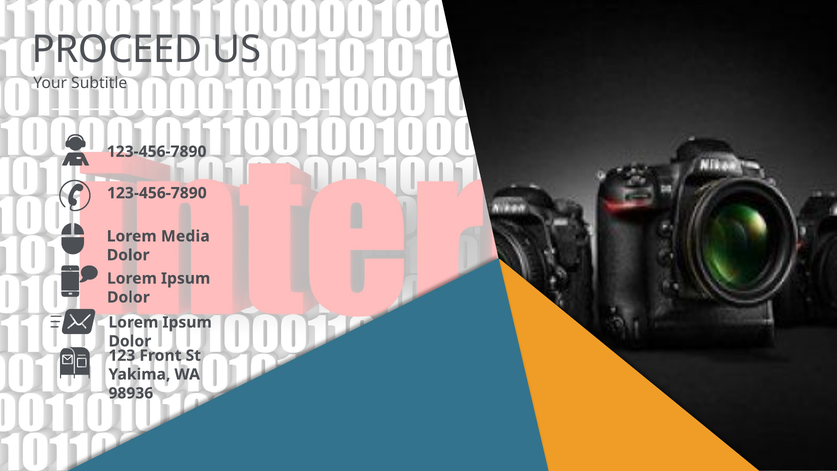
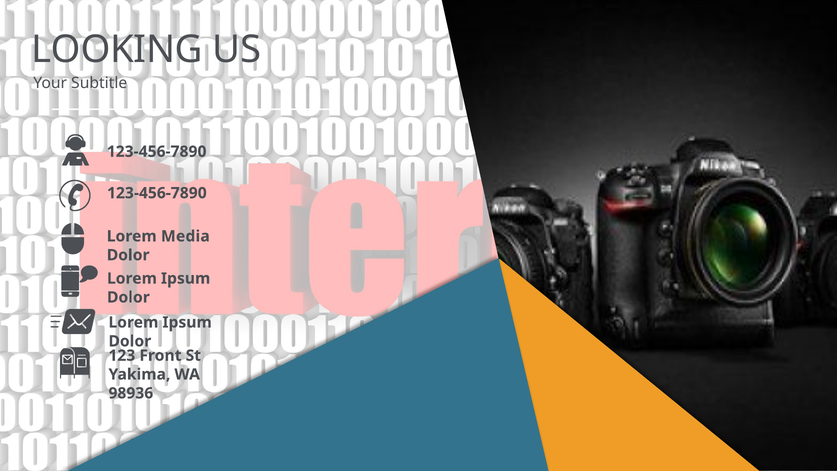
PROCEED: PROCEED -> LOOKING
